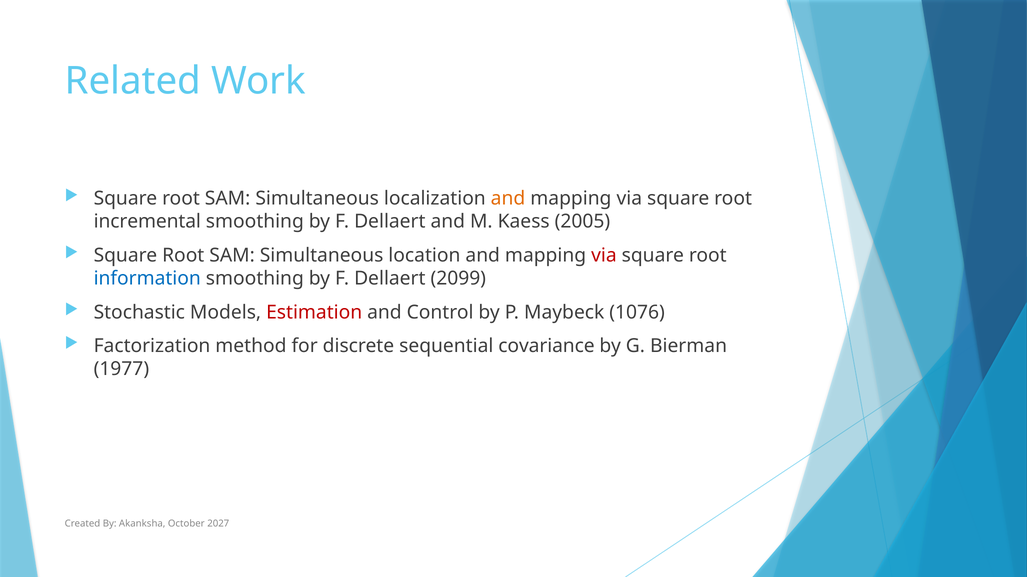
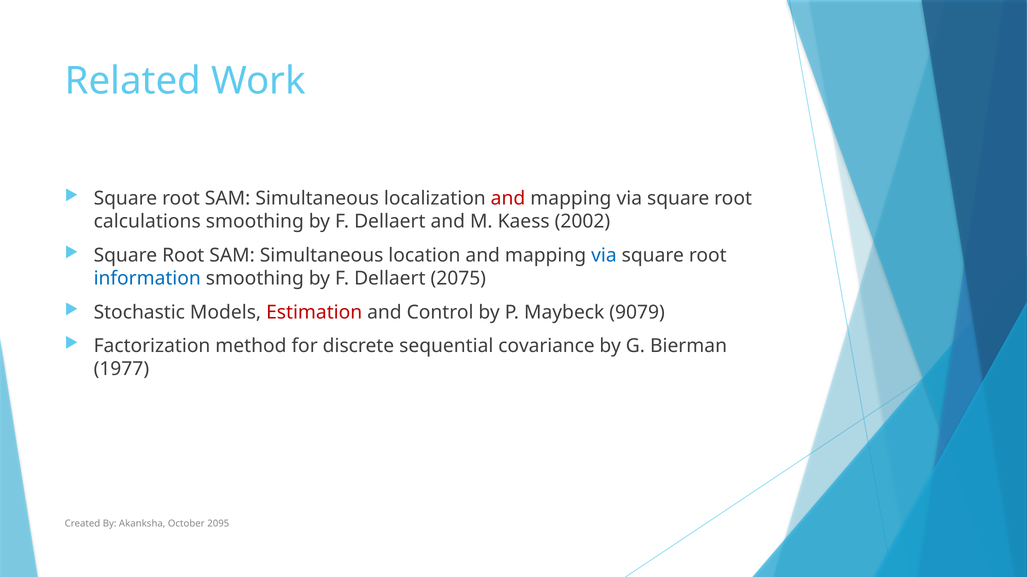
and at (508, 199) colour: orange -> red
incremental: incremental -> calculations
2005: 2005 -> 2002
via at (604, 256) colour: red -> blue
2099: 2099 -> 2075
1076: 1076 -> 9079
2027: 2027 -> 2095
